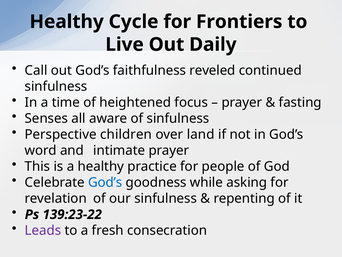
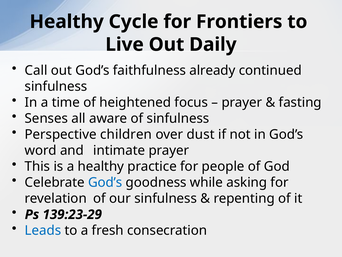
reveled: reveled -> already
land: land -> dust
139:23-22: 139:23-22 -> 139:23-29
Leads colour: purple -> blue
